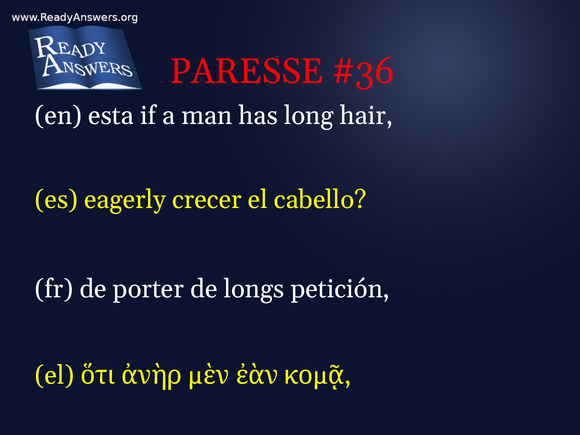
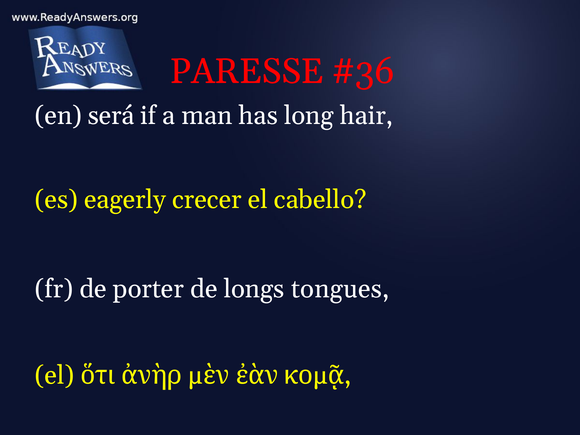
esta: esta -> será
petición: petición -> tongues
